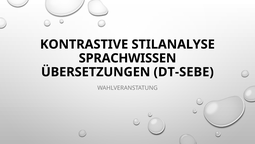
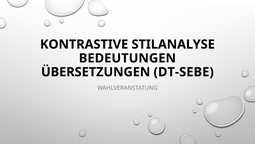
SPRACHWISSEN: SPRACHWISSEN -> BEDEUTUNGEN
